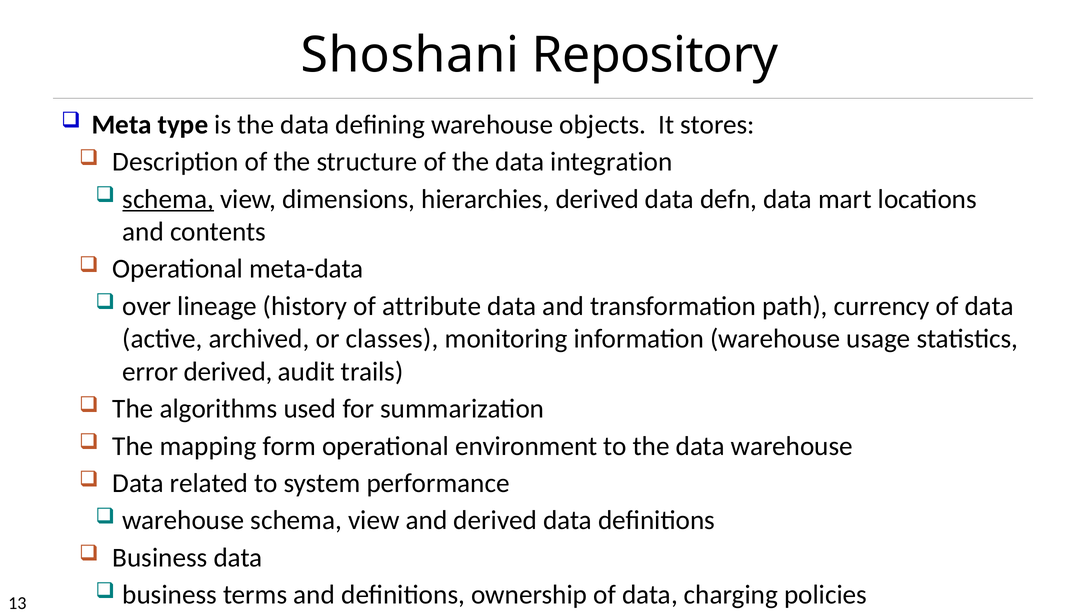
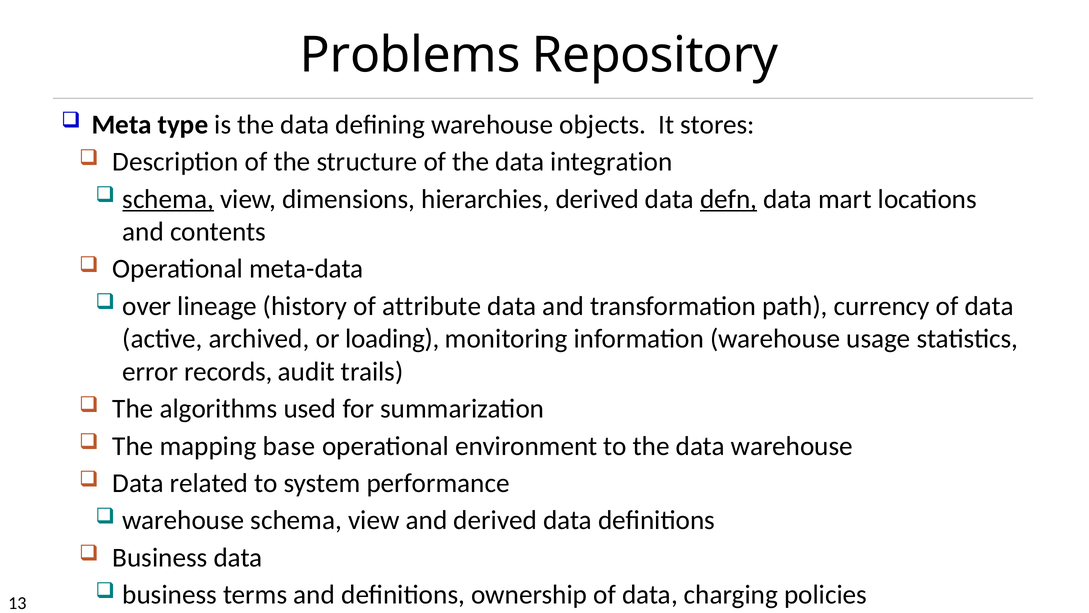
Shoshani: Shoshani -> Problems
defn underline: none -> present
classes: classes -> loading
error derived: derived -> records
form: form -> base
